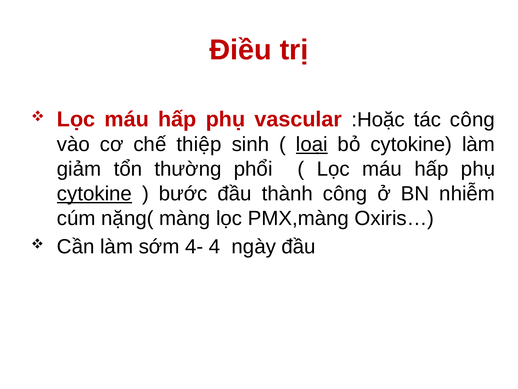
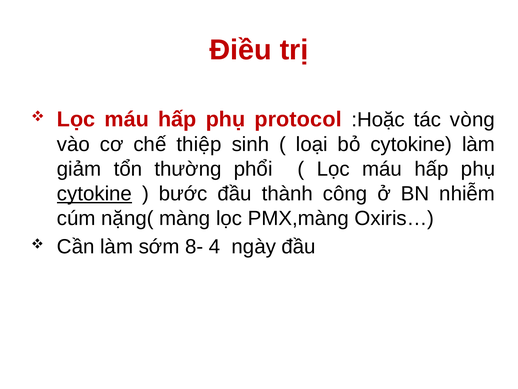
vascular: vascular -> protocol
tác công: công -> vòng
loại underline: present -> none
4-: 4- -> 8-
